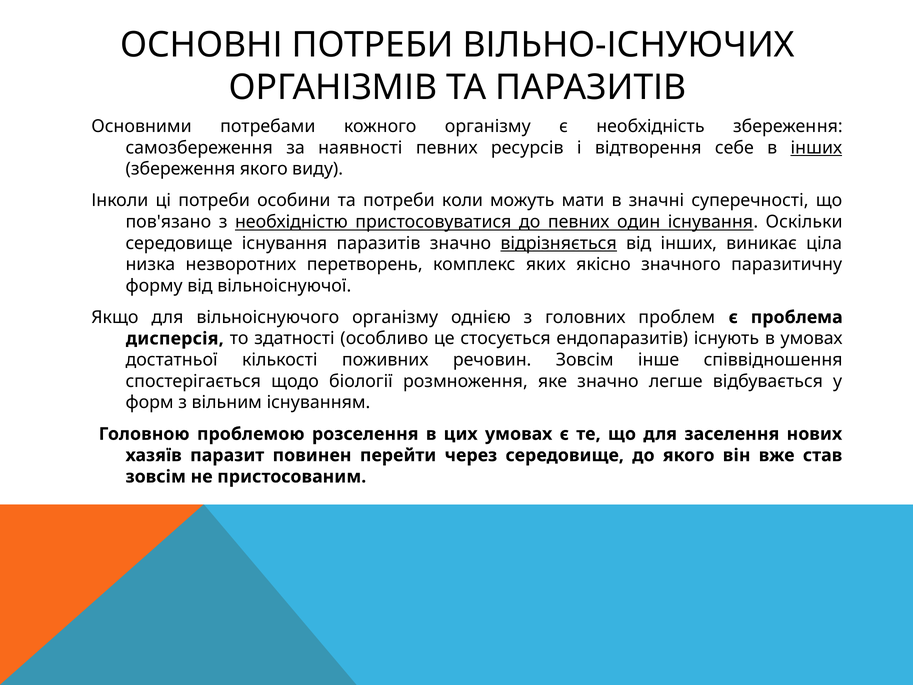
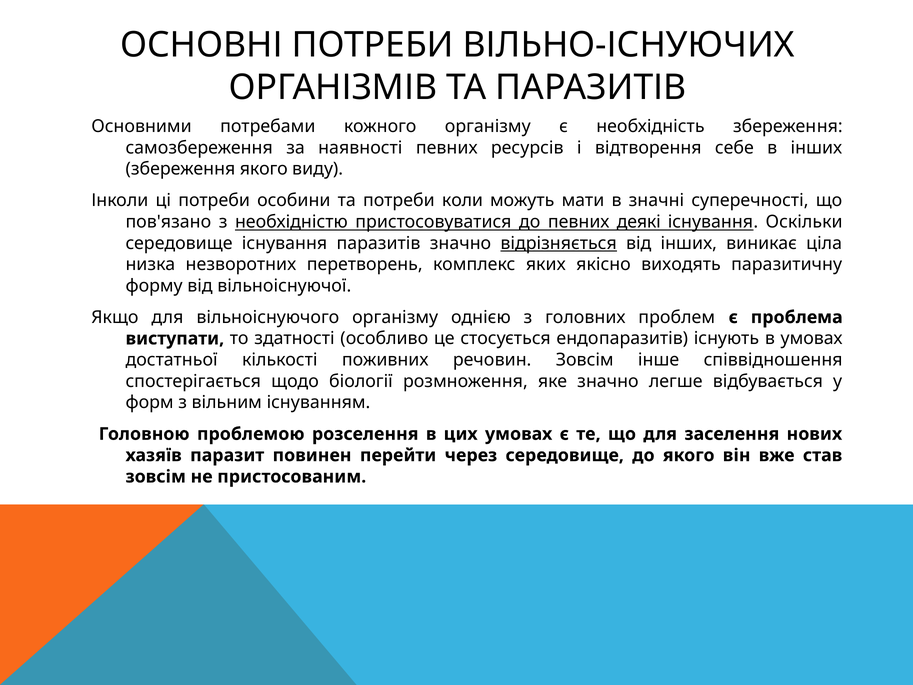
інших at (816, 148) underline: present -> none
один: один -> деякі
значного: значного -> виходять
дисперсія: дисперсія -> виступати
